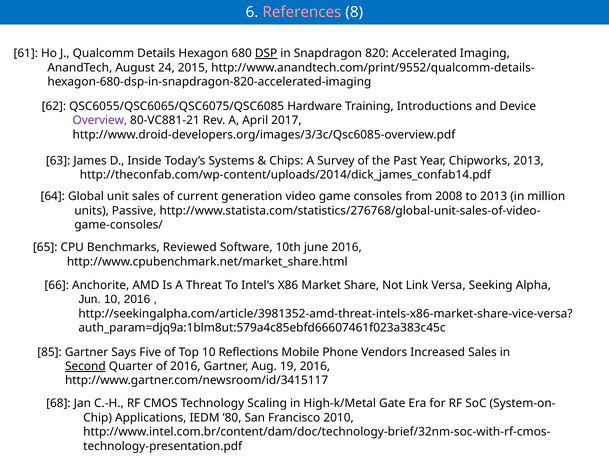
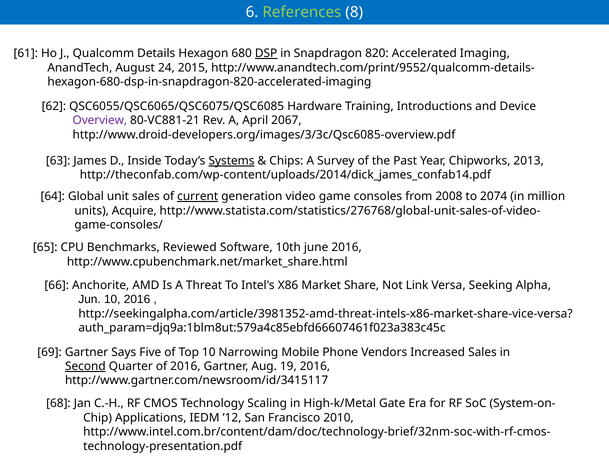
References colour: pink -> light green
2017: 2017 -> 2067
Systems underline: none -> present
current underline: none -> present
to 2013: 2013 -> 2074
Passive: Passive -> Acquire
85: 85 -> 69
Reflections: Reflections -> Narrowing
’80: ’80 -> ’12
